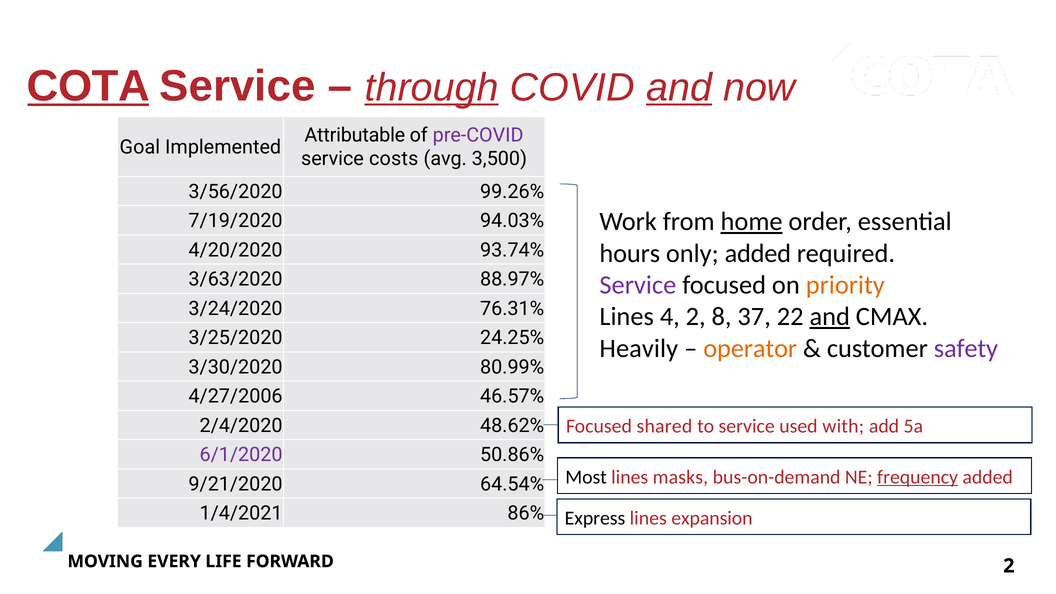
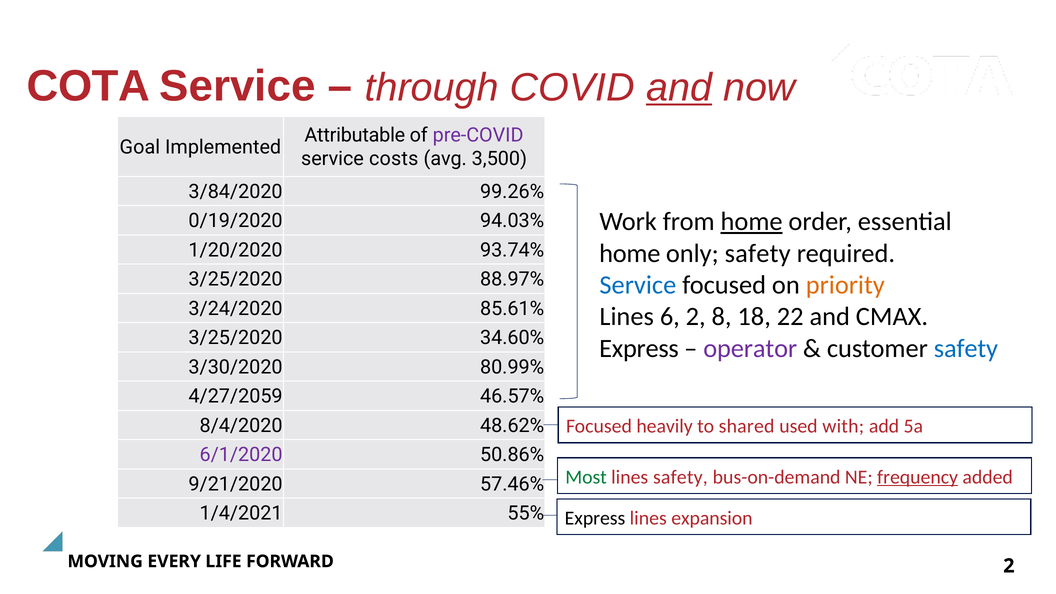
COTA underline: present -> none
through underline: present -> none
3/56/2020: 3/56/2020 -> 3/84/2020
7/19/2020: 7/19/2020 -> 0/19/2020
4/20/2020: 4/20/2020 -> 1/20/2020
hours at (630, 253): hours -> home
only added: added -> safety
3/63/2020 at (236, 279): 3/63/2020 -> 3/25/2020
Service at (638, 285) colour: purple -> blue
76.31%: 76.31% -> 85.61%
4: 4 -> 6
37: 37 -> 18
and at (830, 317) underline: present -> none
24.25%: 24.25% -> 34.60%
Heavily at (639, 348): Heavily -> Express
operator colour: orange -> purple
safety at (966, 348) colour: purple -> blue
4/27/2006: 4/27/2006 -> 4/27/2059
2/4/2020: 2/4/2020 -> 8/4/2020
shared: shared -> heavily
to service: service -> shared
Most colour: black -> green
lines masks: masks -> safety
64.54%: 64.54% -> 57.46%
86%: 86% -> 55%
